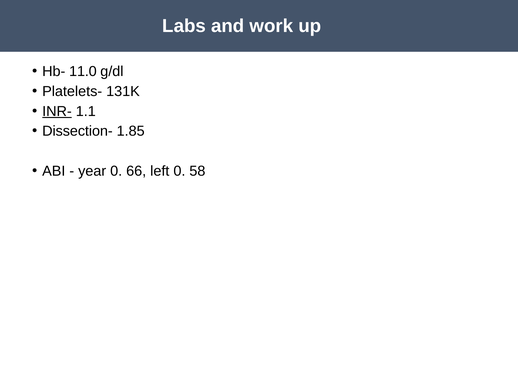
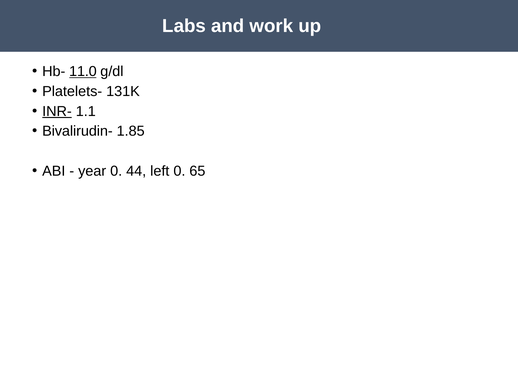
11.0 underline: none -> present
Dissection-: Dissection- -> Bivalirudin-
66: 66 -> 44
58: 58 -> 65
